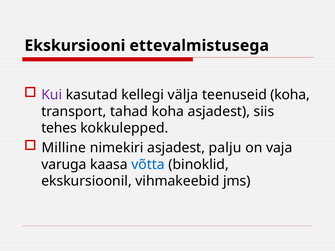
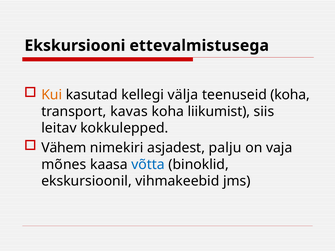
Kui colour: purple -> orange
tahad: tahad -> kavas
koha asjadest: asjadest -> liikumist
tehes: tehes -> leitav
Milline: Milline -> Vähem
varuga: varuga -> mõnes
